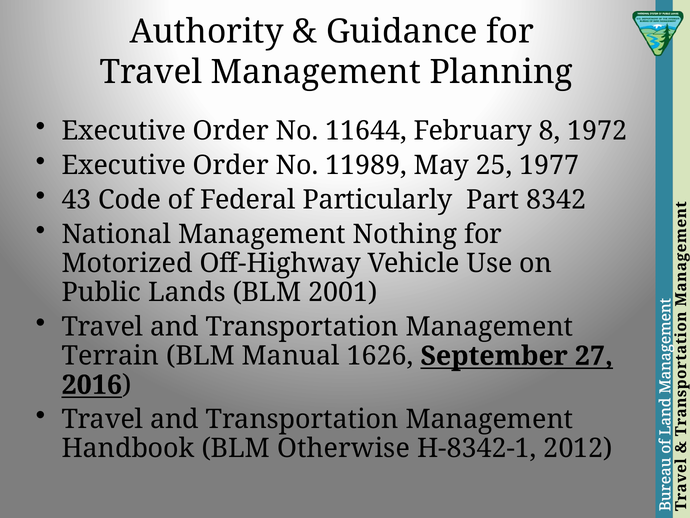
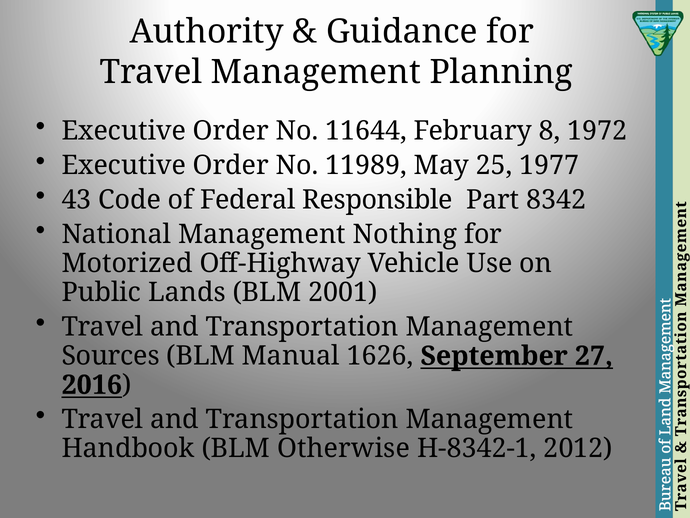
Particularly: Particularly -> Responsible
Terrain: Terrain -> Sources
